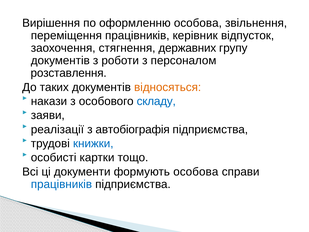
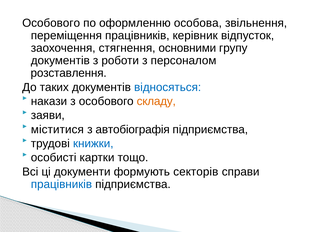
Вирішення at (51, 23): Вирішення -> Особового
державних: державних -> основними
відносяться colour: orange -> blue
складу colour: blue -> orange
реалізації: реалізації -> міститися
формують особова: особова -> секторів
